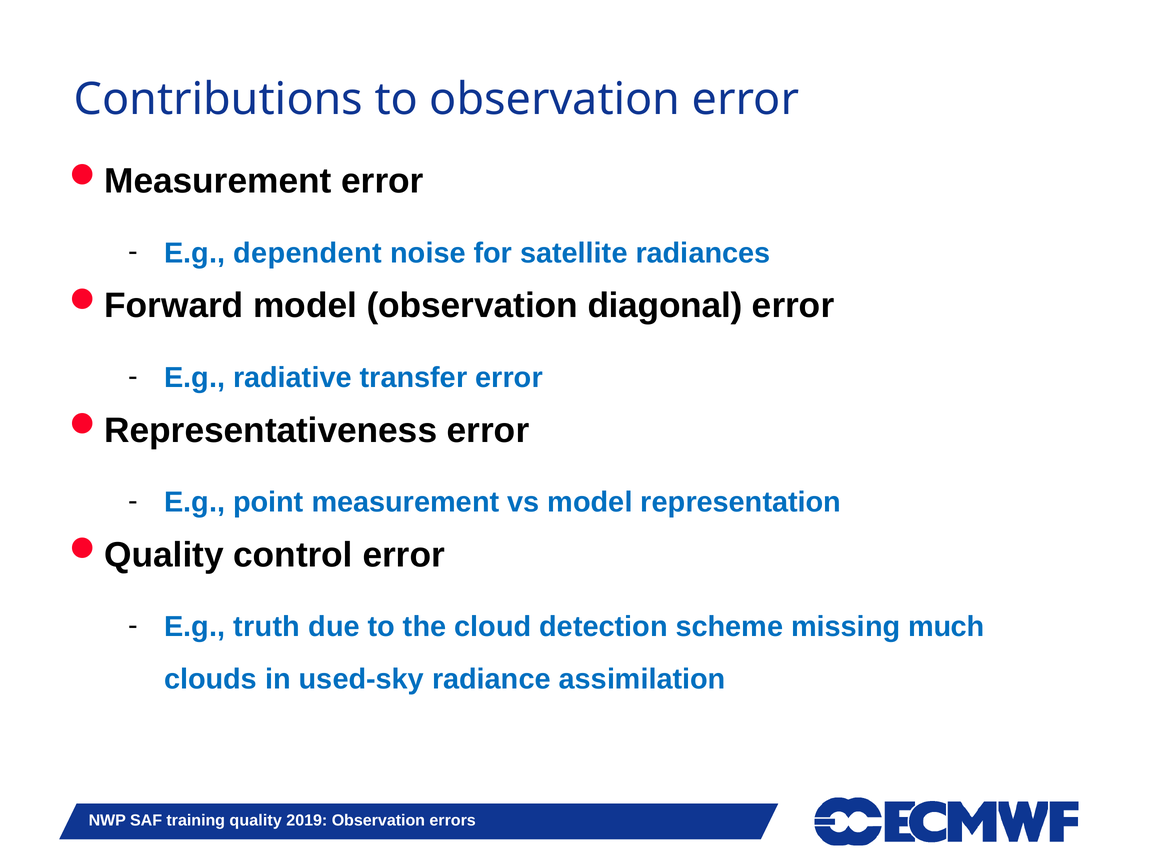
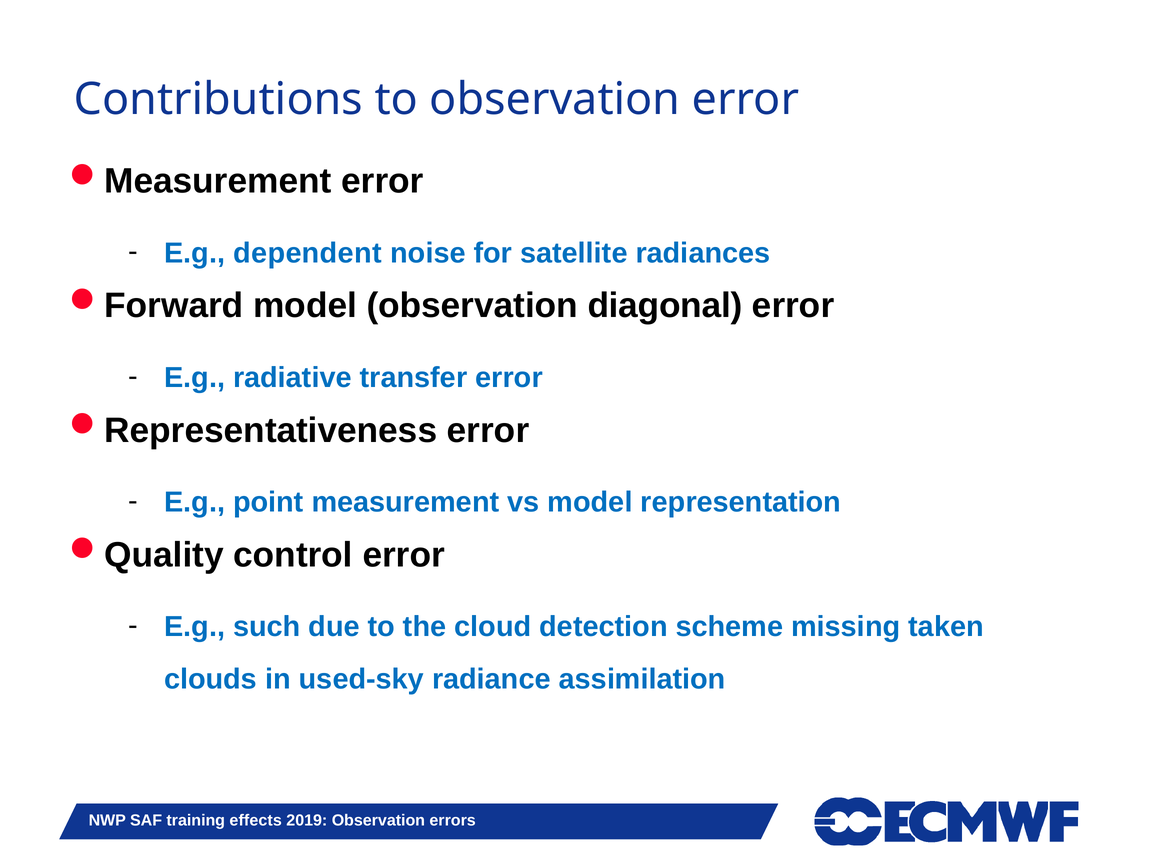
truth: truth -> such
much: much -> taken
quality: quality -> effects
